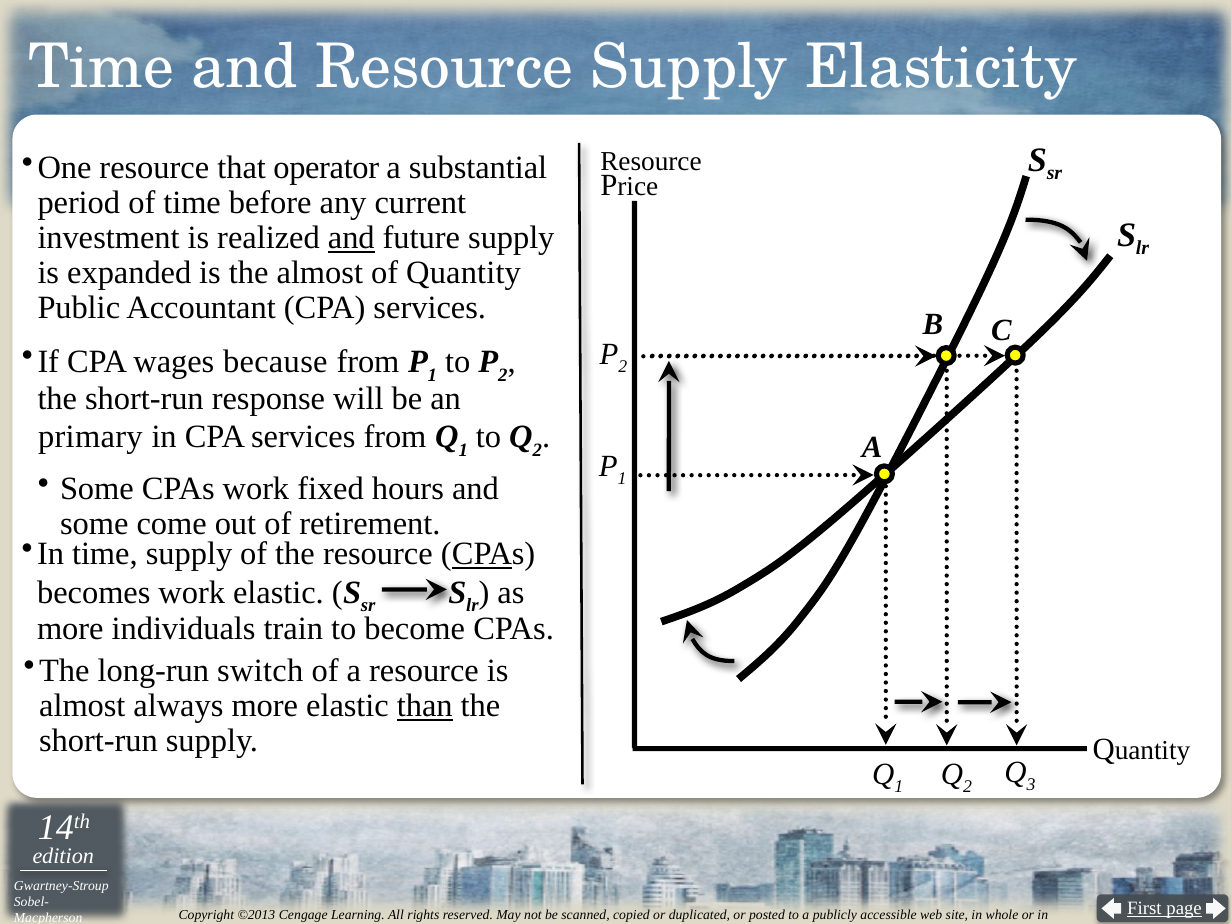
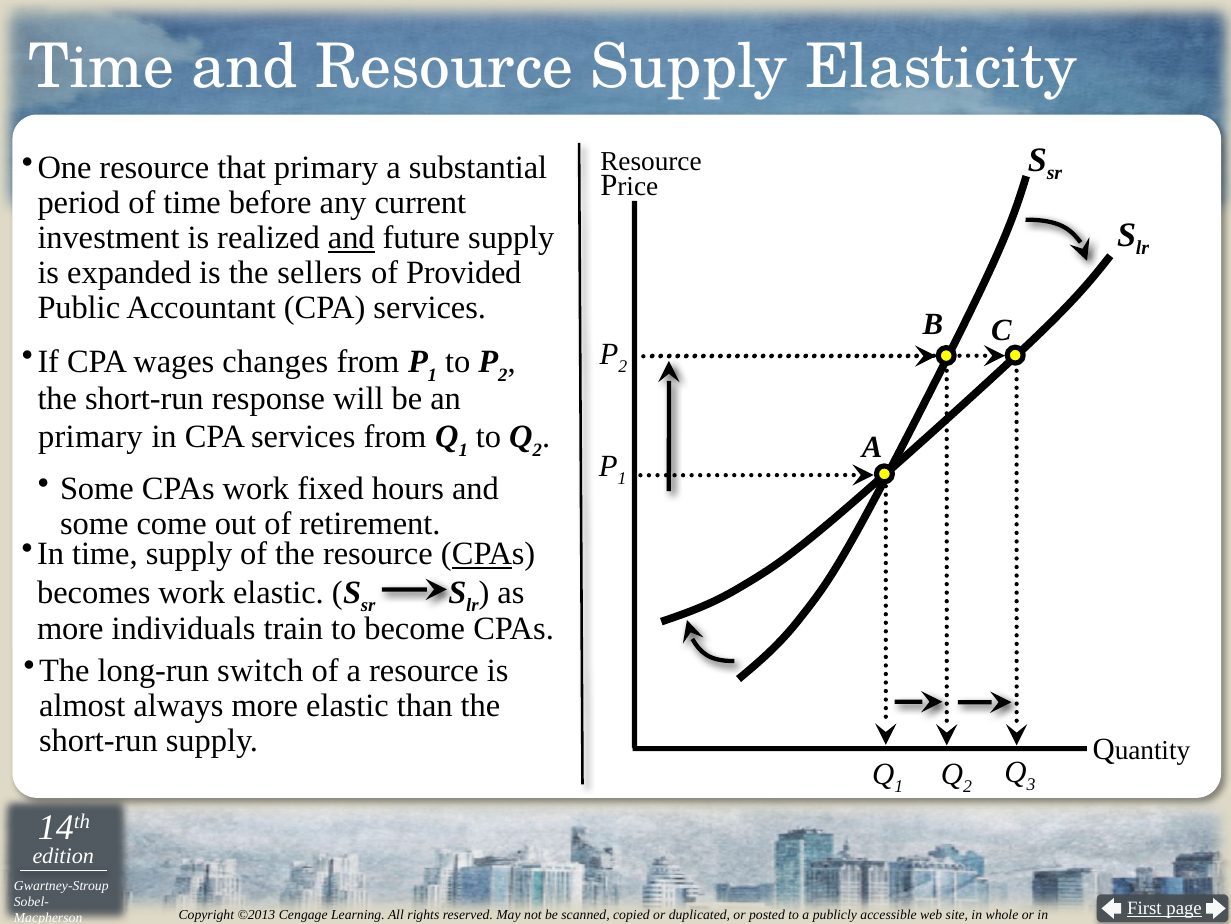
that operator: operator -> primary
the almost: almost -> sellers
of Quantity: Quantity -> Provided
because: because -> changes
than underline: present -> none
